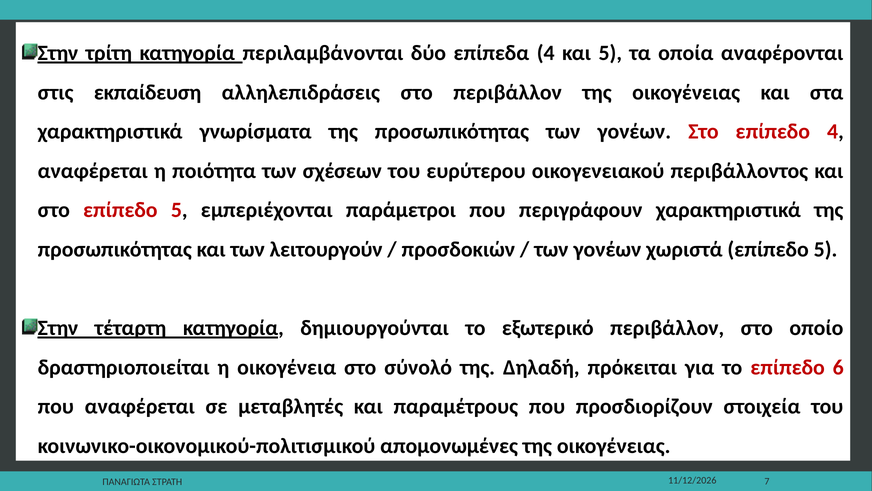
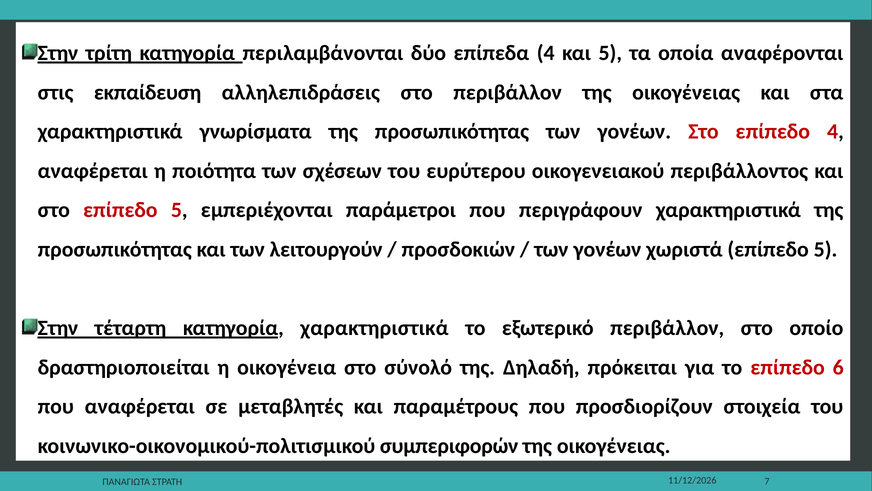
κατηγορία δημιουργούνται: δημιουργούνται -> χαρακτηριστικά
απομονωμένες: απομονωμένες -> συμπεριφορών
